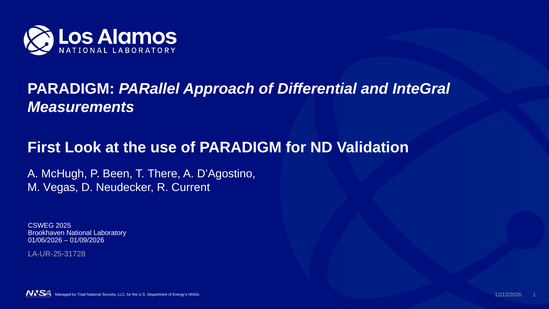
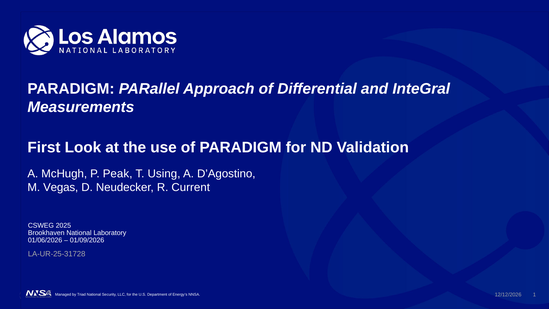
Been: Been -> Peak
There: There -> Using
